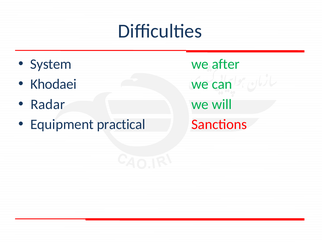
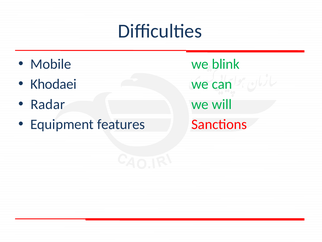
System: System -> Mobile
after: after -> blink
practical: practical -> features
